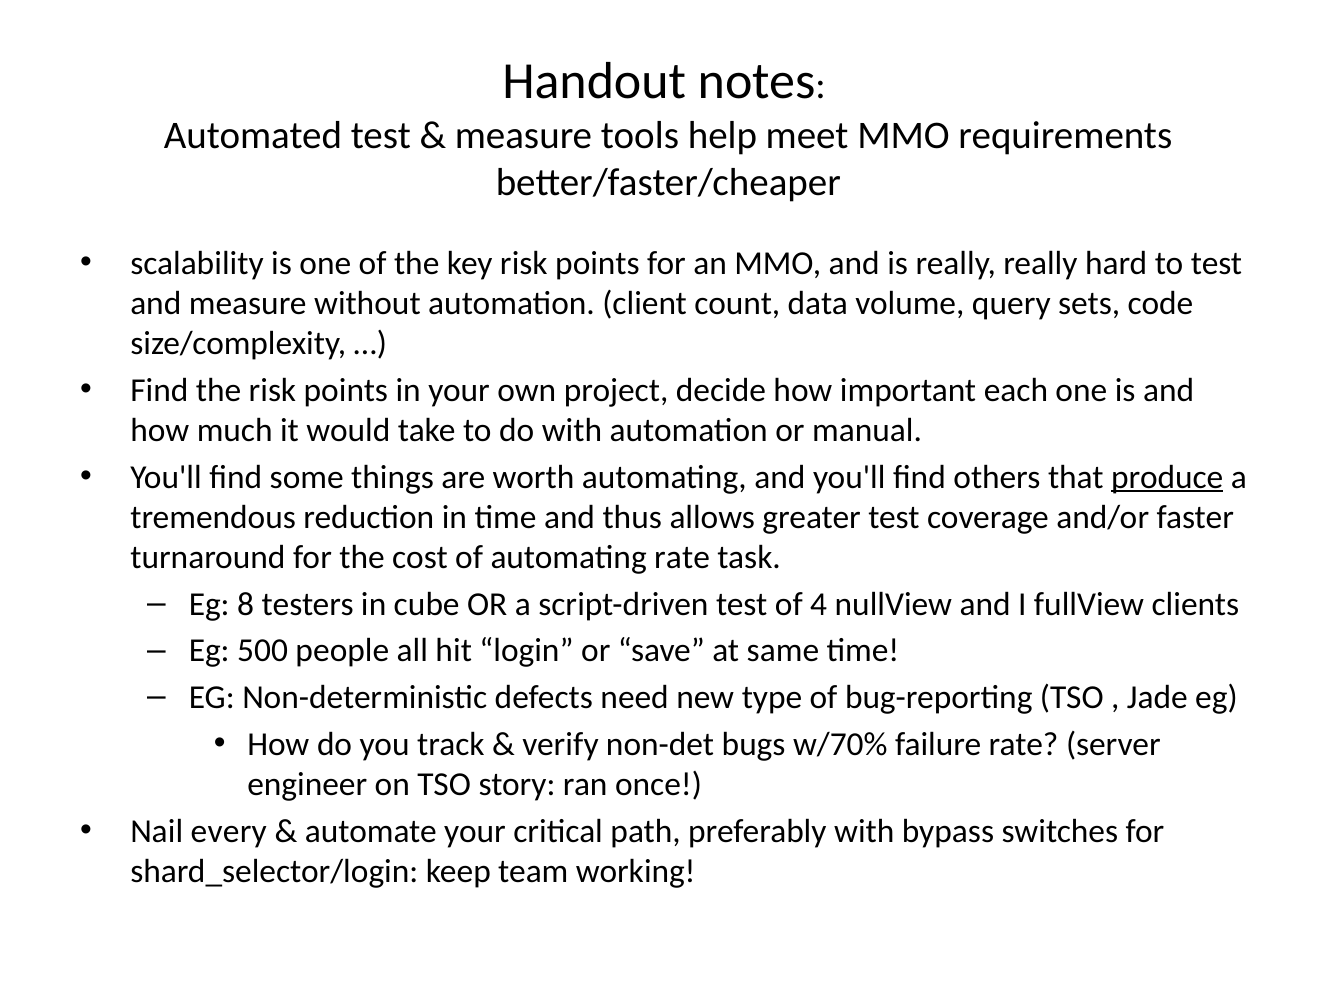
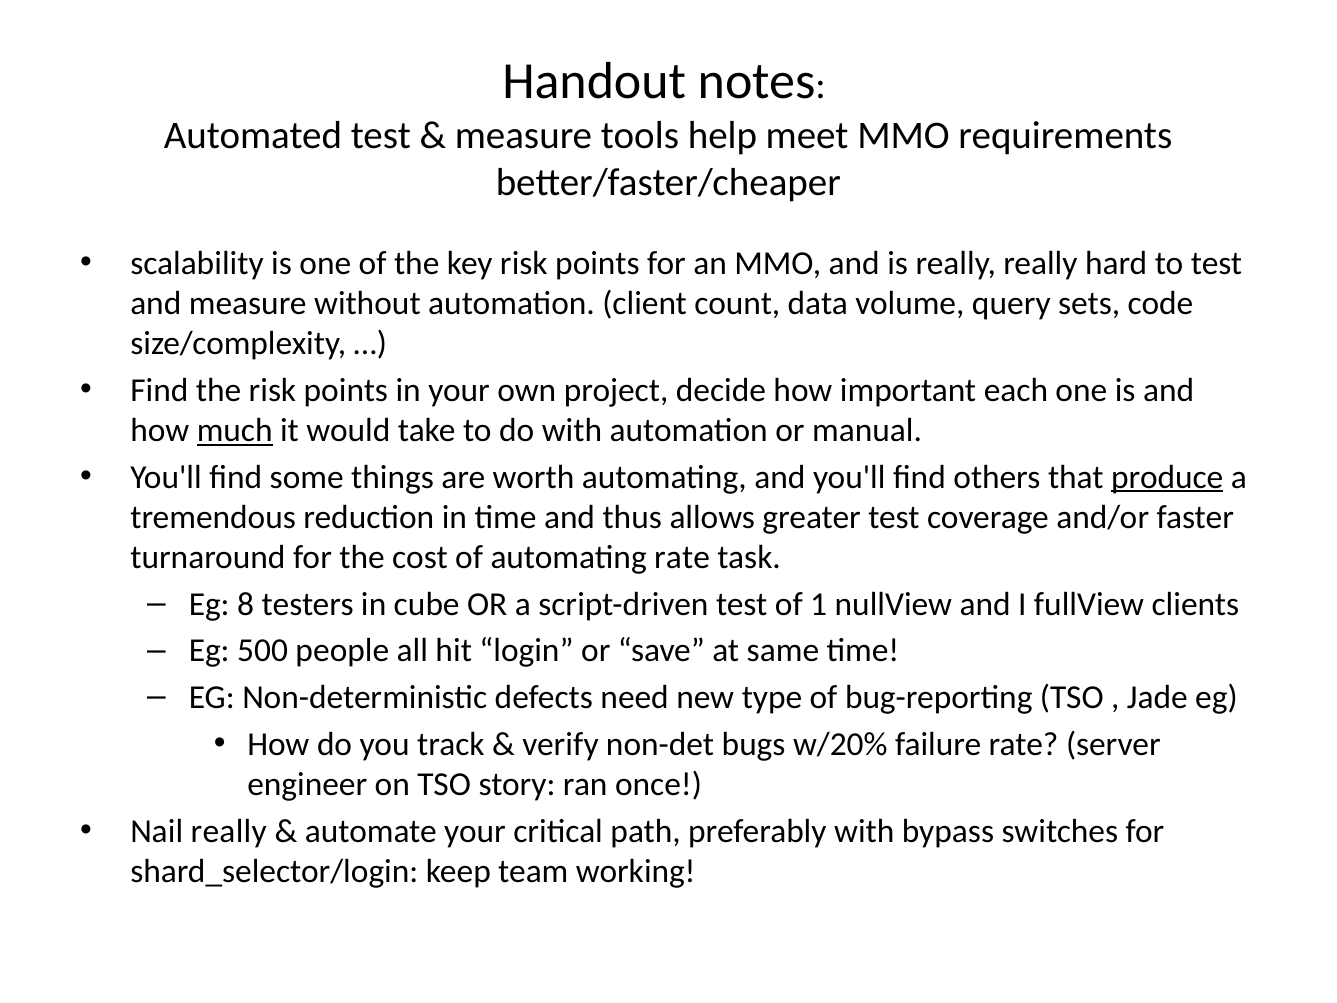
much underline: none -> present
4: 4 -> 1
w/70%: w/70% -> w/20%
Nail every: every -> really
